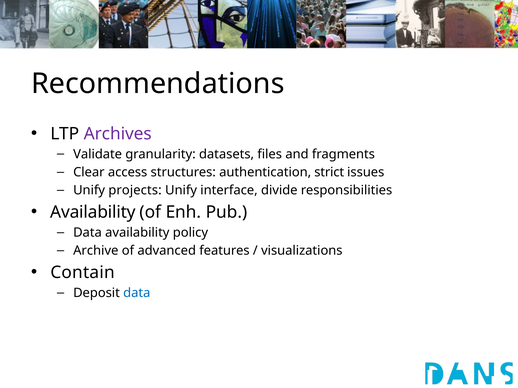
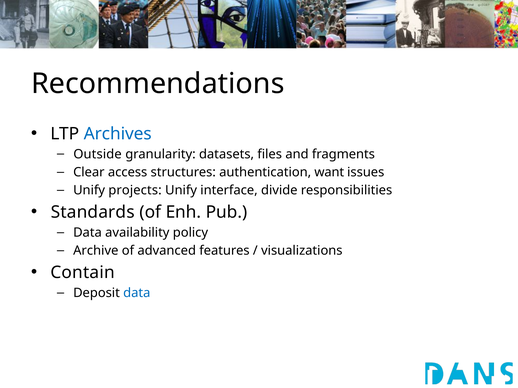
Archives colour: purple -> blue
Validate: Validate -> Outside
strict: strict -> want
Availability at (93, 212): Availability -> Standards
